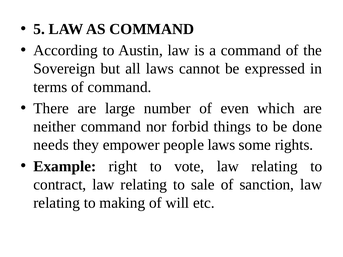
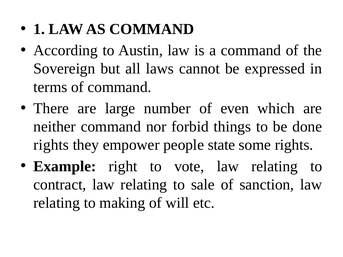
5: 5 -> 1
needs at (51, 145): needs -> rights
people laws: laws -> state
